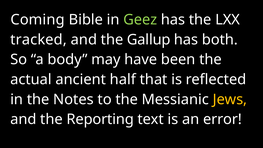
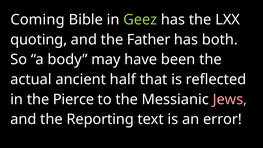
tracked: tracked -> quoting
Gallup: Gallup -> Father
Notes: Notes -> Pierce
Jews colour: yellow -> pink
